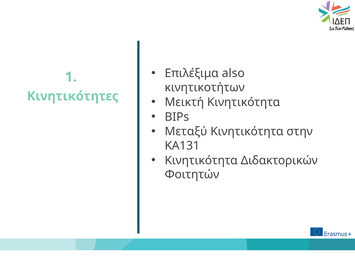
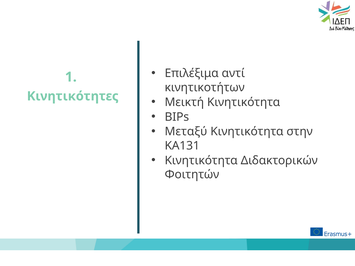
also: also -> αντί
